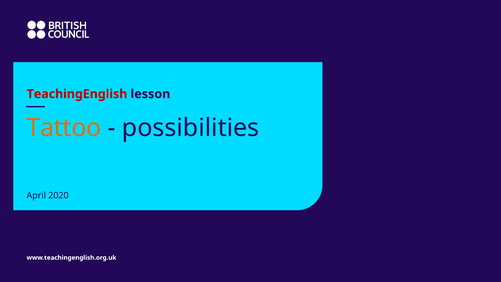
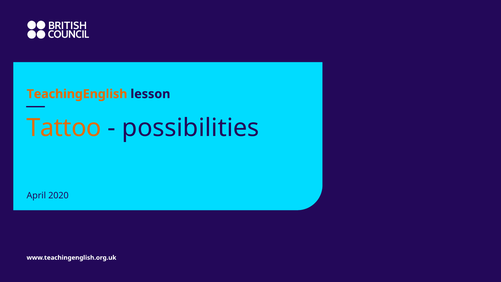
TeachingEnglish colour: red -> orange
